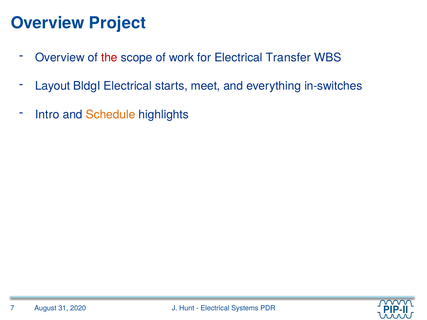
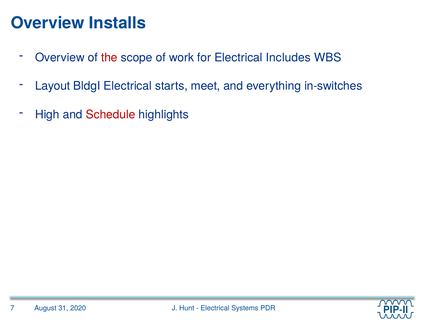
Project: Project -> Installs
Transfer: Transfer -> Includes
Intro: Intro -> High
Schedule colour: orange -> red
